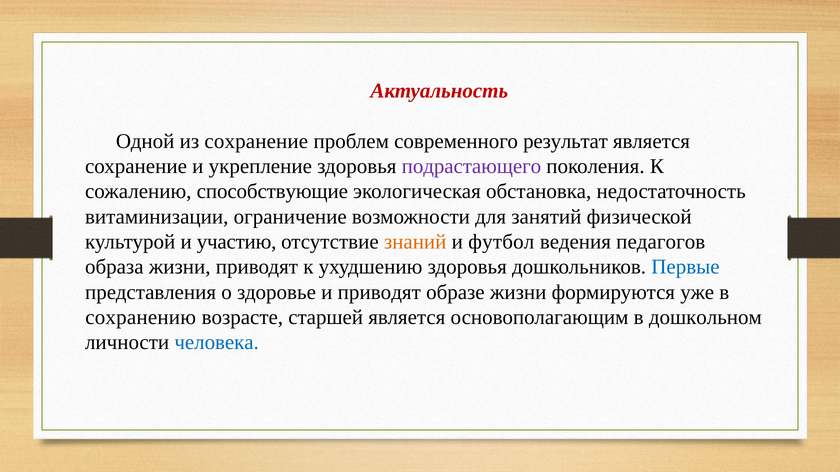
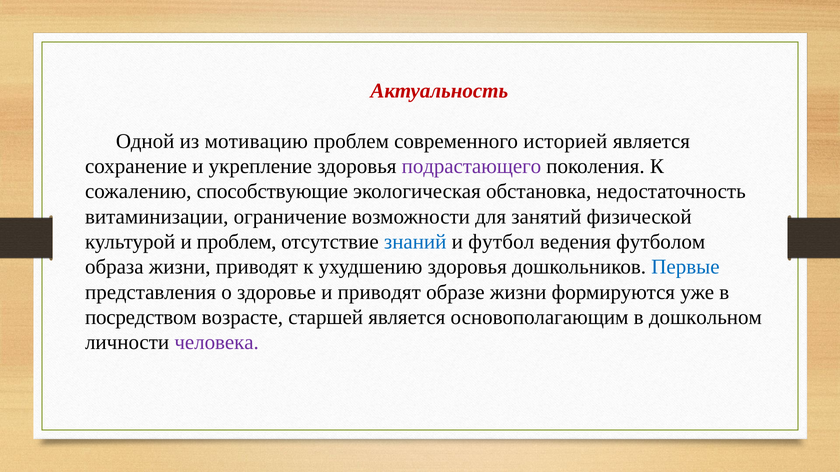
из сохранение: сохранение -> мотивацию
результат: результат -> историей
и участию: участию -> проблем
знаний colour: orange -> blue
педагогов: педагогов -> футболом
сохранению: сохранению -> посредством
человека colour: blue -> purple
